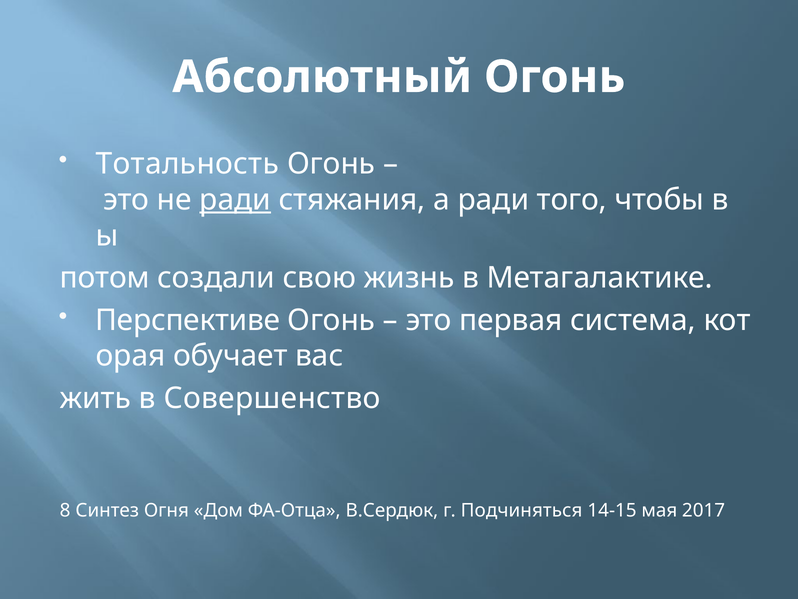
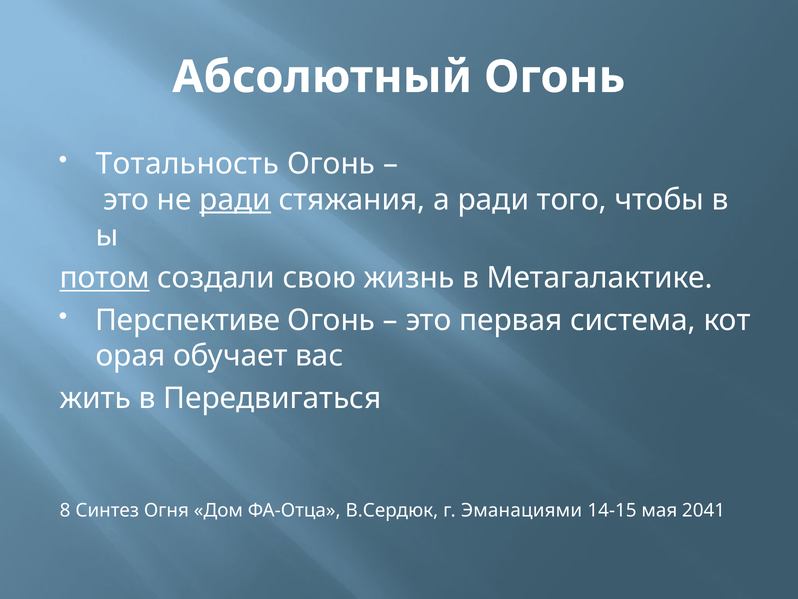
потом underline: none -> present
Совершенство: Совершенство -> Передвигаться
Подчиняться: Подчиняться -> Эманациями
2017: 2017 -> 2041
